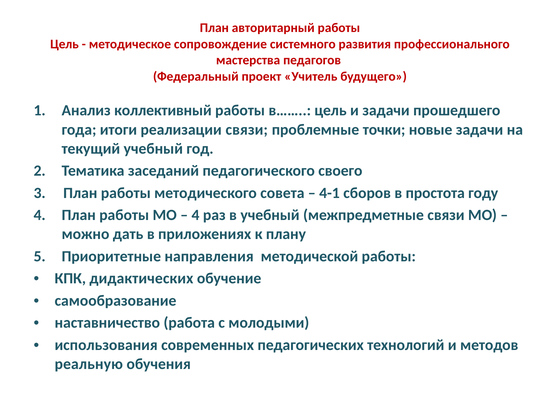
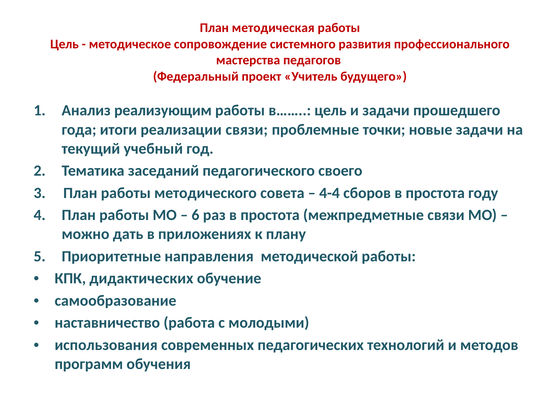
авторитарный: авторитарный -> методическая
коллективный: коллективный -> реализующим
4-1: 4-1 -> 4-4
4 at (195, 215): 4 -> 6
раз в учебный: учебный -> простота
реальную: реальную -> программ
